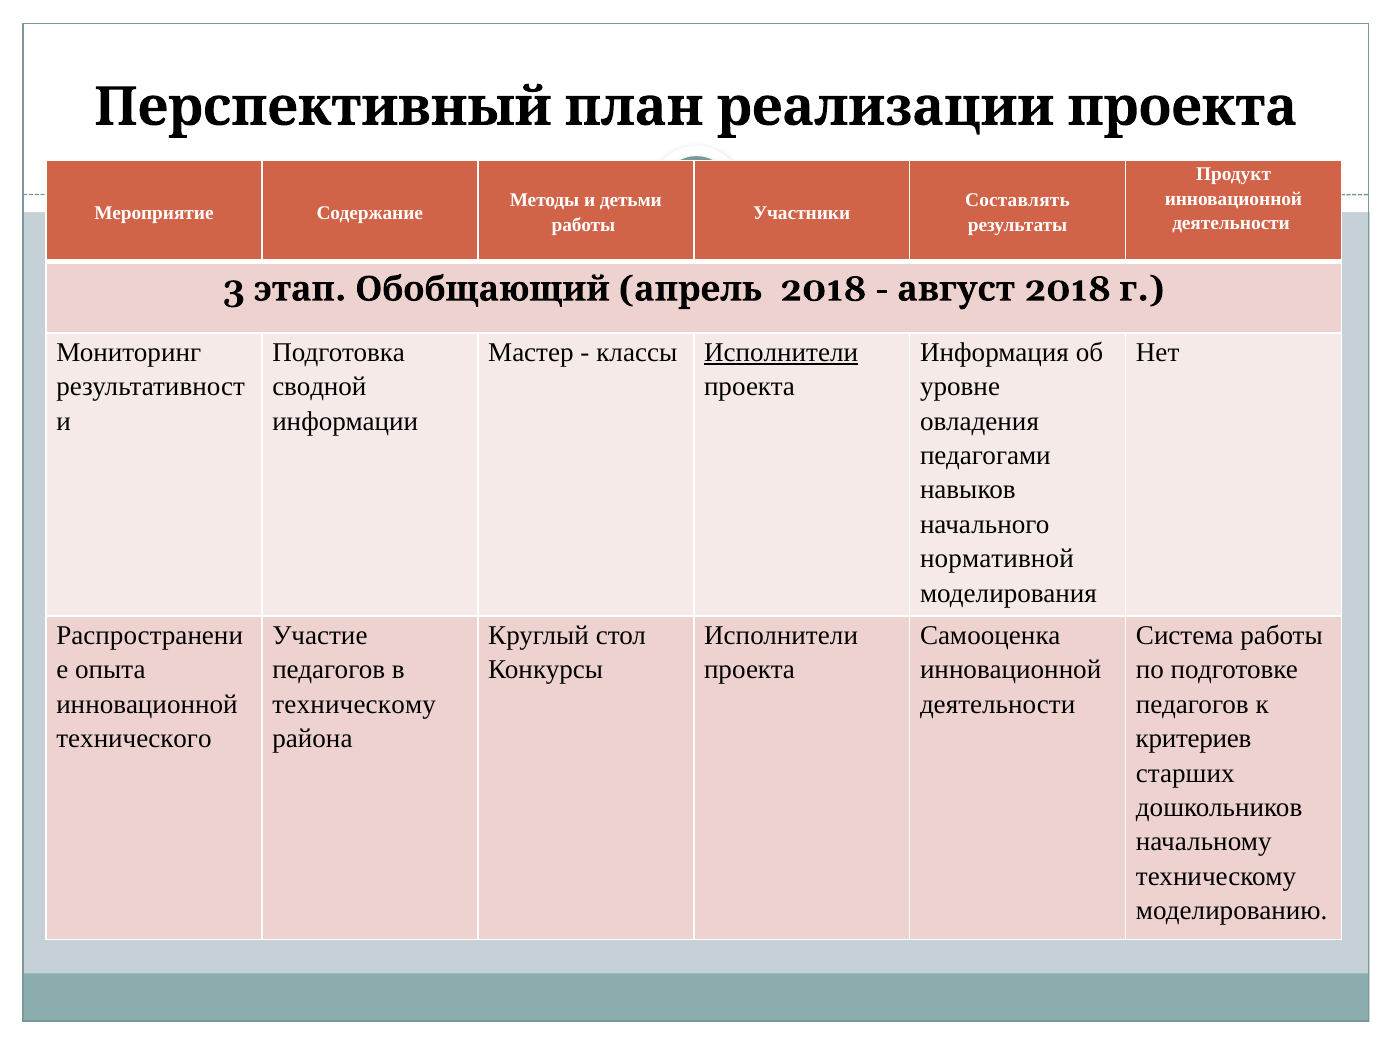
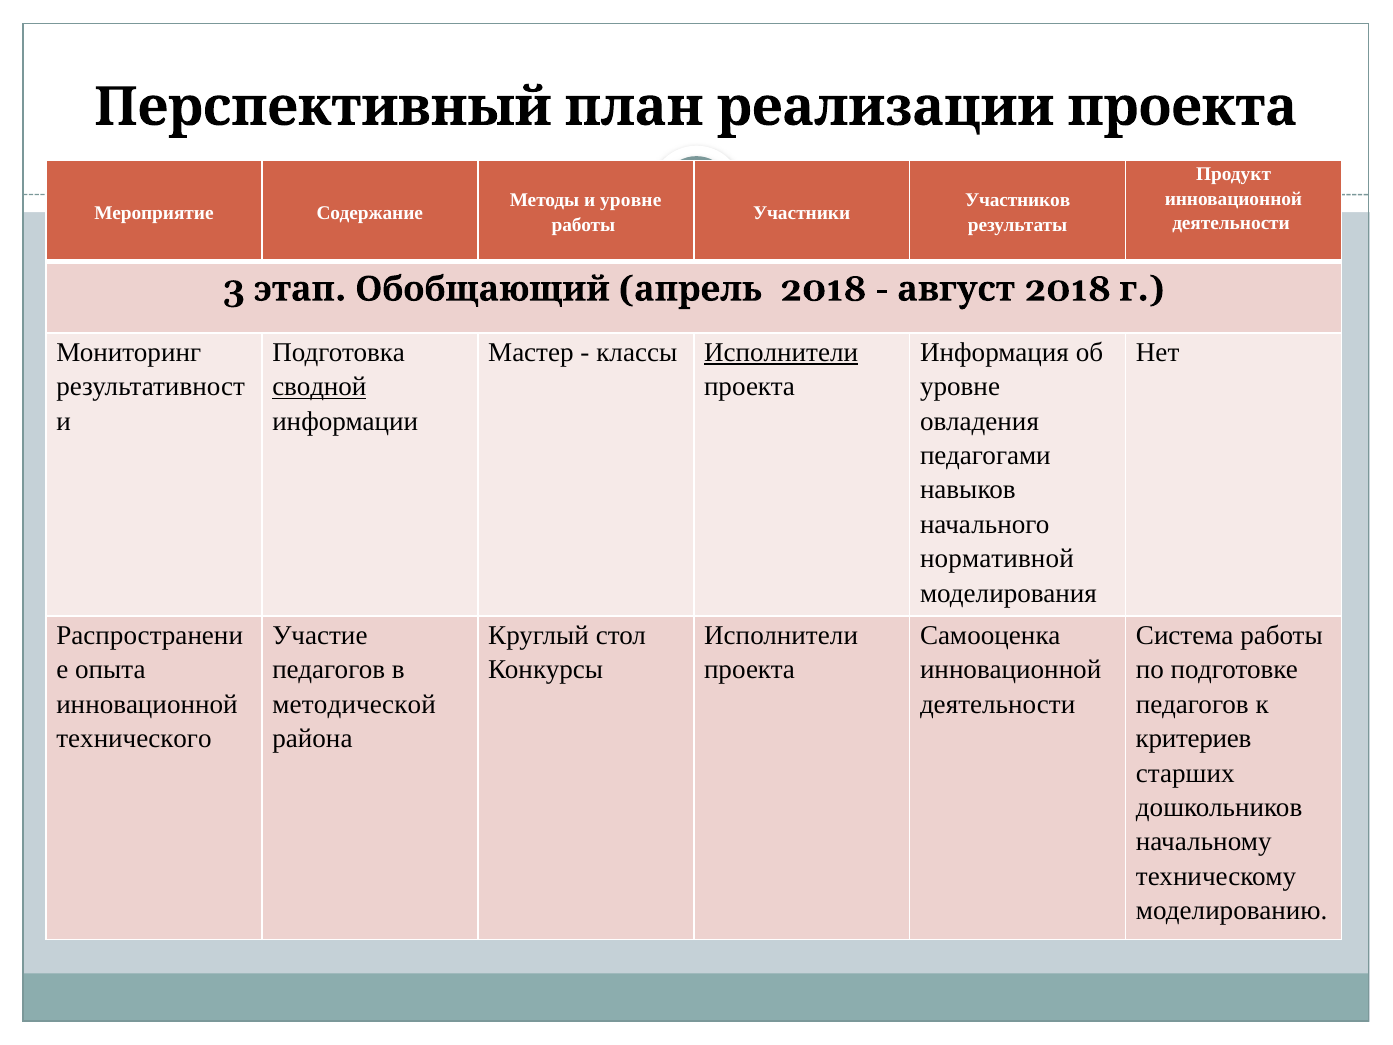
и детьми: детьми -> уровне
Составлять: Составлять -> Участников
сводной underline: none -> present
техническому at (354, 704): техническому -> методической
